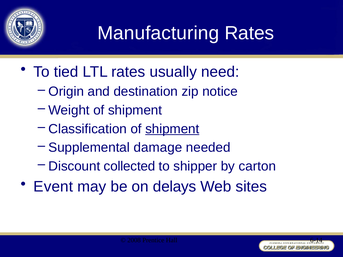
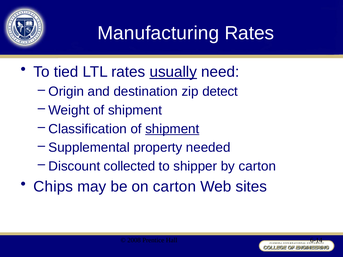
usually underline: none -> present
notice: notice -> detect
damage: damage -> property
Event: Event -> Chips
on delays: delays -> carton
